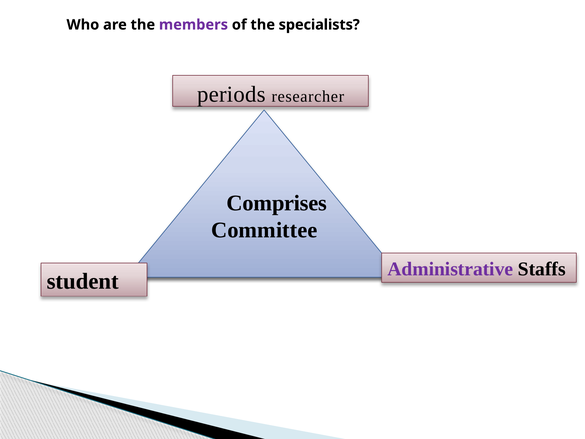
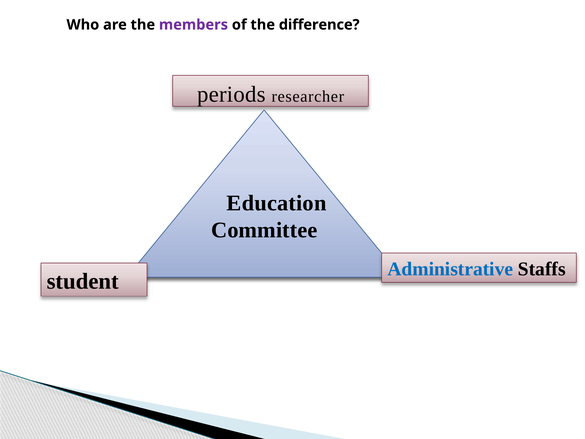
specialists: specialists -> difference
Comprises: Comprises -> Education
Administrative colour: purple -> blue
